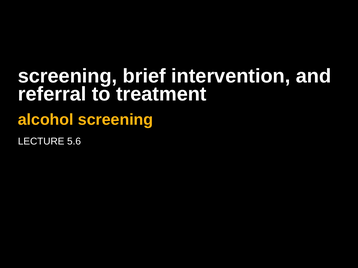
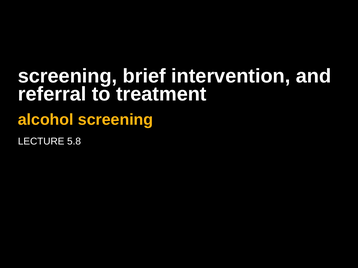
5.6: 5.6 -> 5.8
